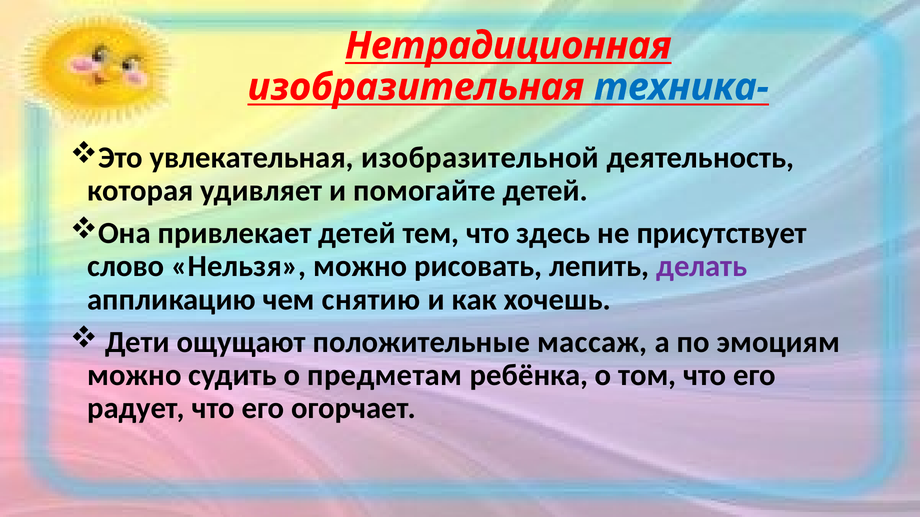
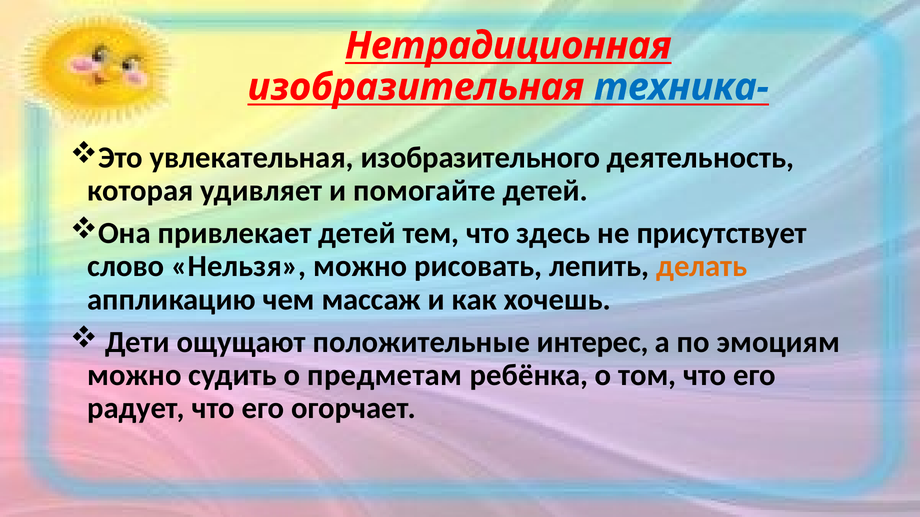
изобразительной: изобразительной -> изобразительного
делать colour: purple -> orange
снятию: снятию -> массаж
массаж: массаж -> интерес
